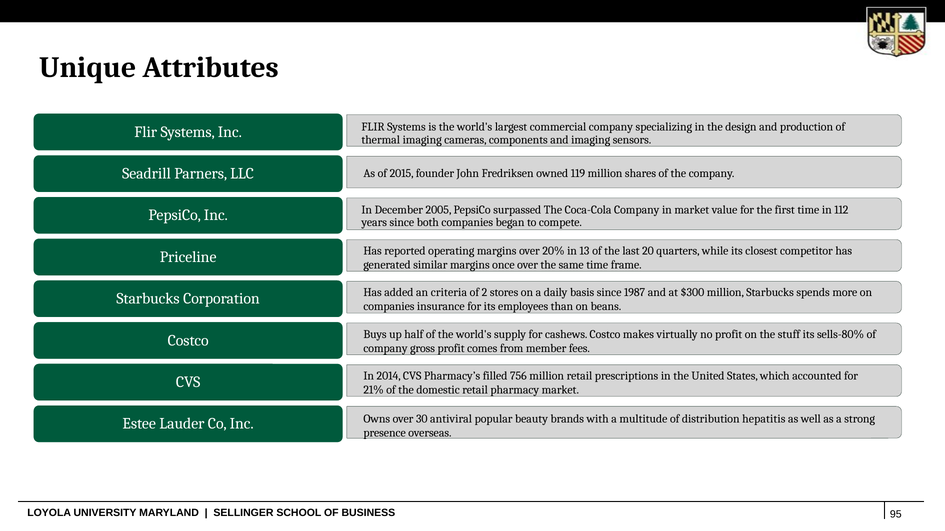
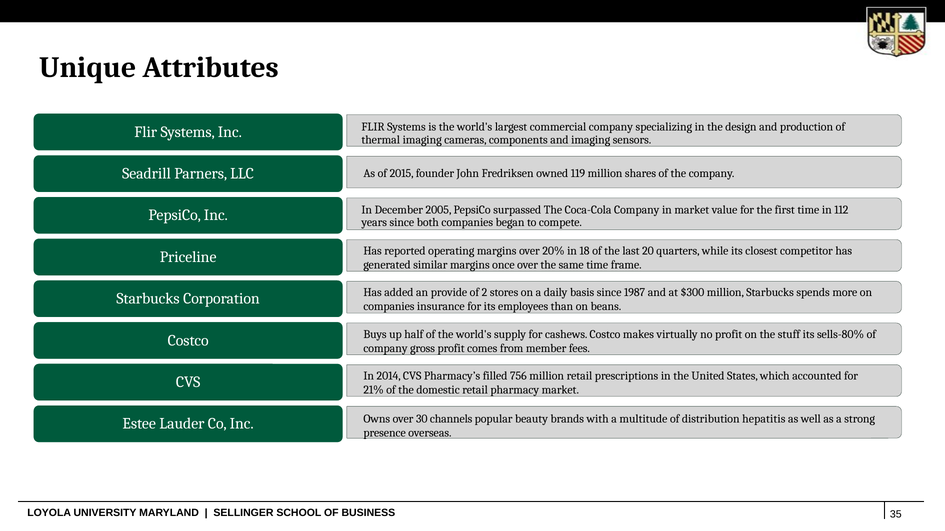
13: 13 -> 18
criteria: criteria -> provide
antiviral: antiviral -> channels
95: 95 -> 35
